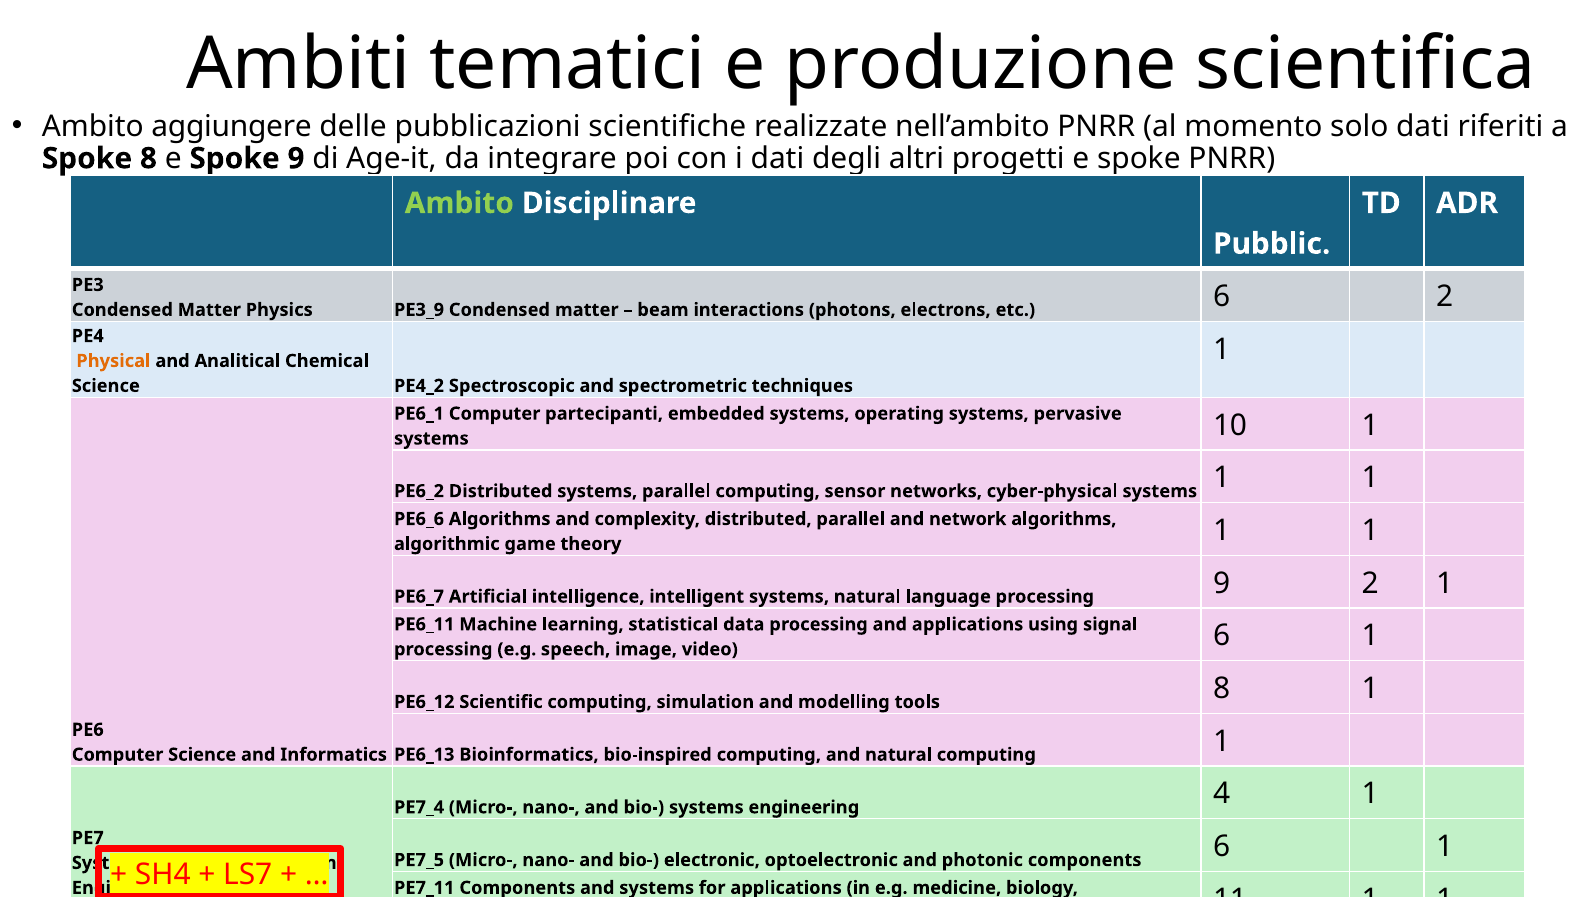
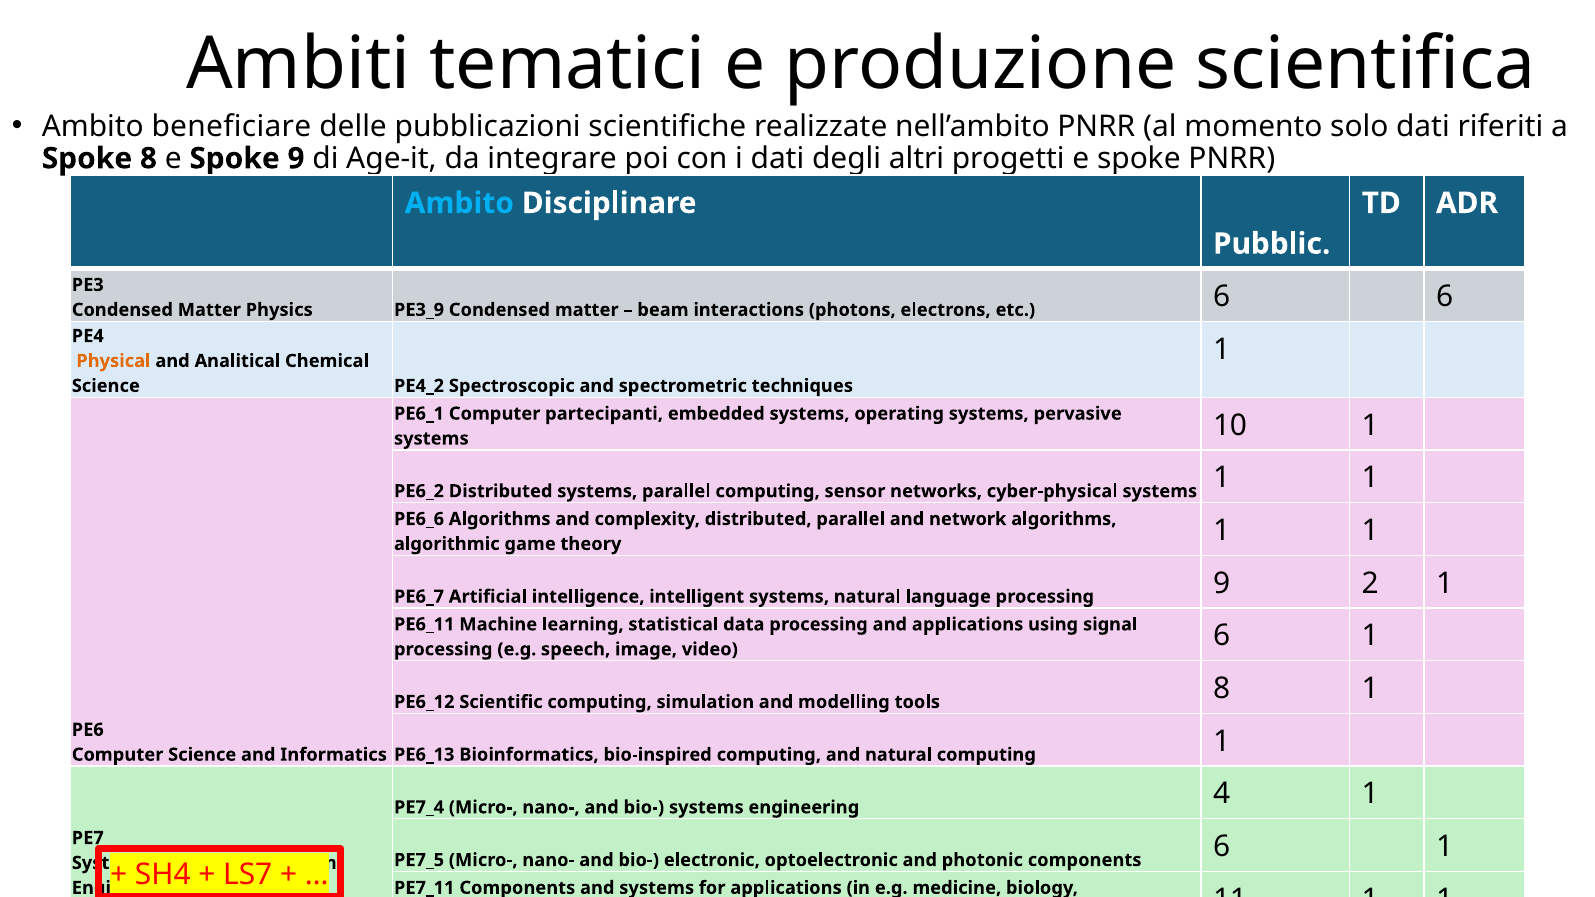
aggiungere: aggiungere -> beneficiare
Ambito at (459, 203) colour: light green -> light blue
6 2: 2 -> 6
